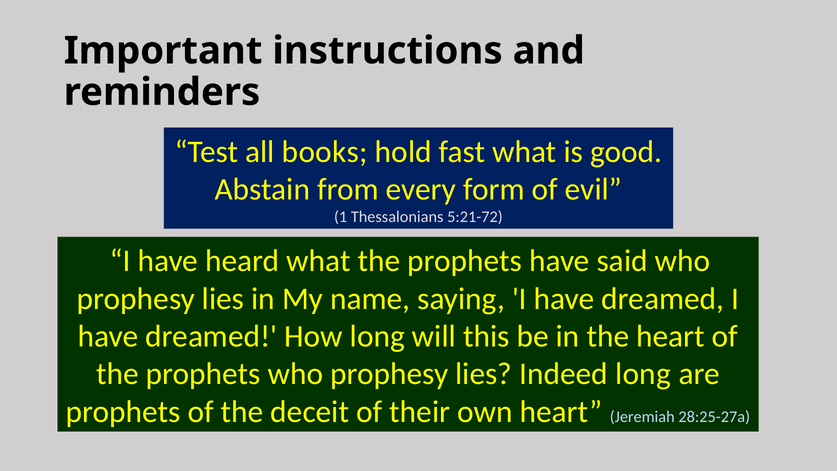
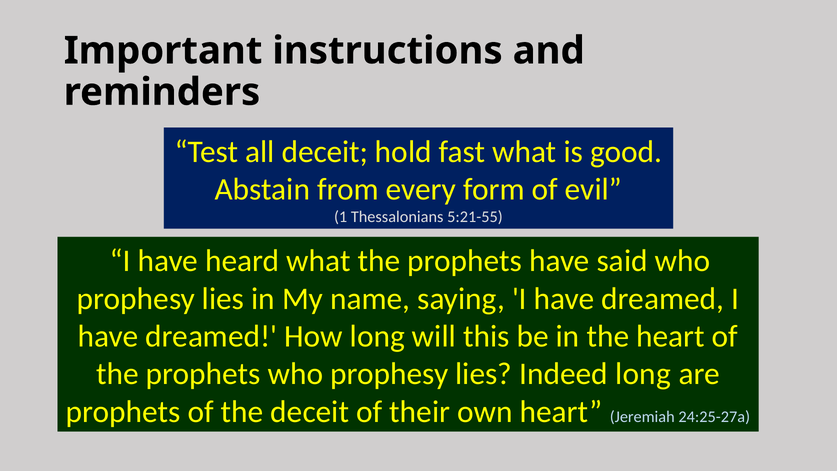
all books: books -> deceit
5:21-72: 5:21-72 -> 5:21-55
28:25-27a: 28:25-27a -> 24:25-27a
